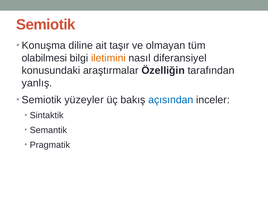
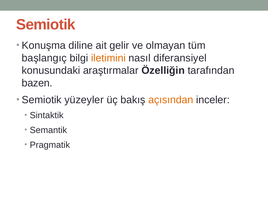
taşır: taşır -> gelir
olabilmesi: olabilmesi -> başlangıç
yanlış: yanlış -> bazen
açısından colour: blue -> orange
